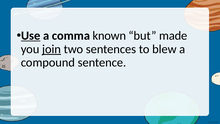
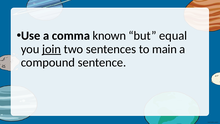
Use underline: present -> none
made: made -> equal
blew: blew -> main
